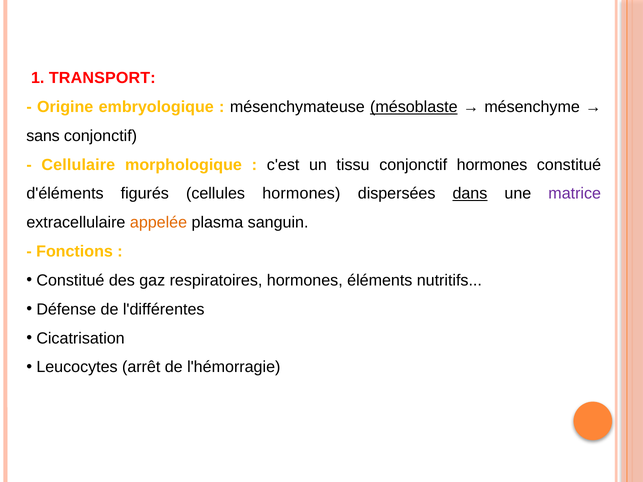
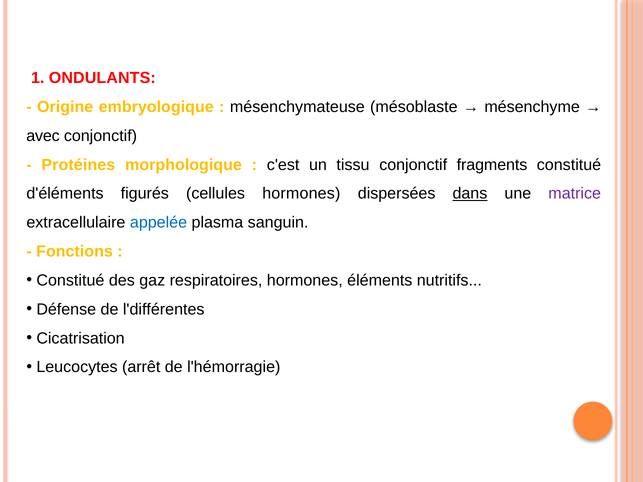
TRANSPORT: TRANSPORT -> ONDULANTS
mésoblaste underline: present -> none
sans: sans -> avec
Cellulaire: Cellulaire -> Protéines
conjonctif hormones: hormones -> fragments
appelée colour: orange -> blue
